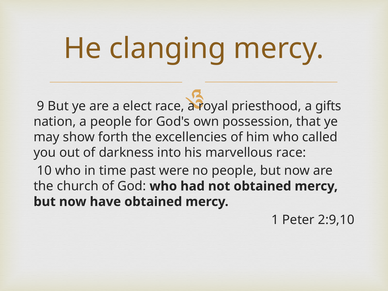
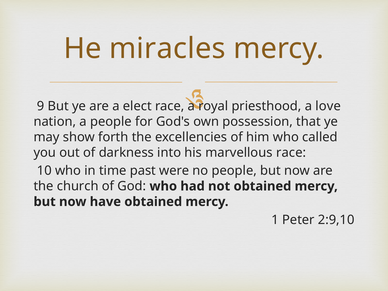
clanging: clanging -> miracles
gifts: gifts -> love
